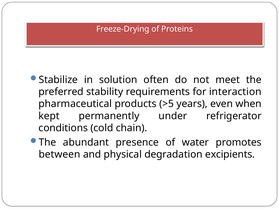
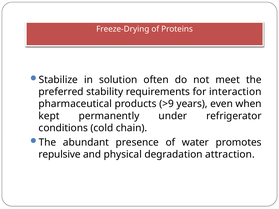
>5: >5 -> >9
between: between -> repulsive
excipients: excipients -> attraction
